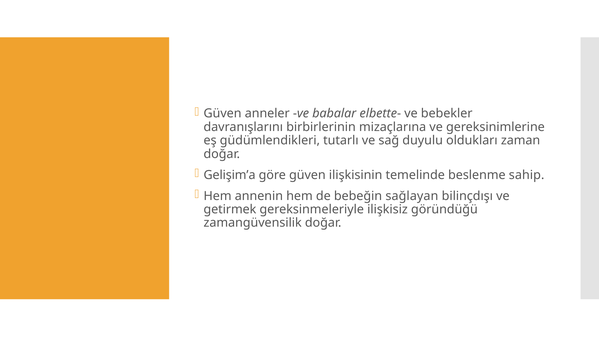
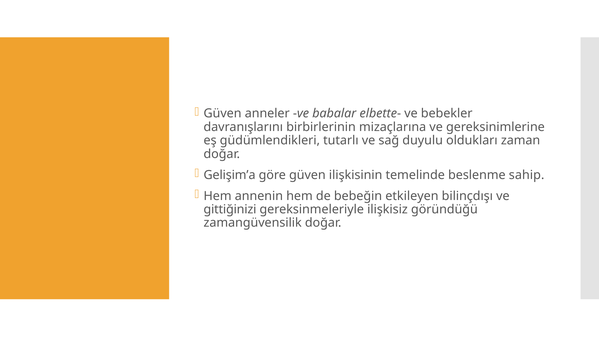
sağlayan: sağlayan -> etkileyen
getirmek: getirmek -> gittiğinizi
